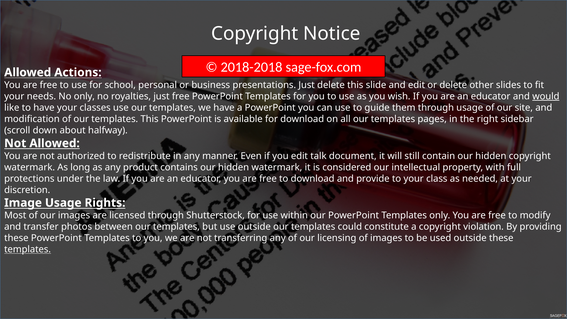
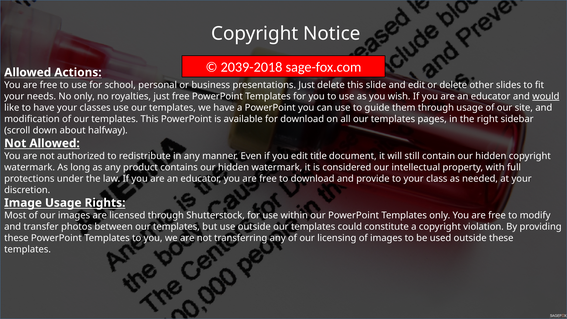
2018-2018: 2018-2018 -> 2039-2018
talk: talk -> title
templates at (28, 249) underline: present -> none
